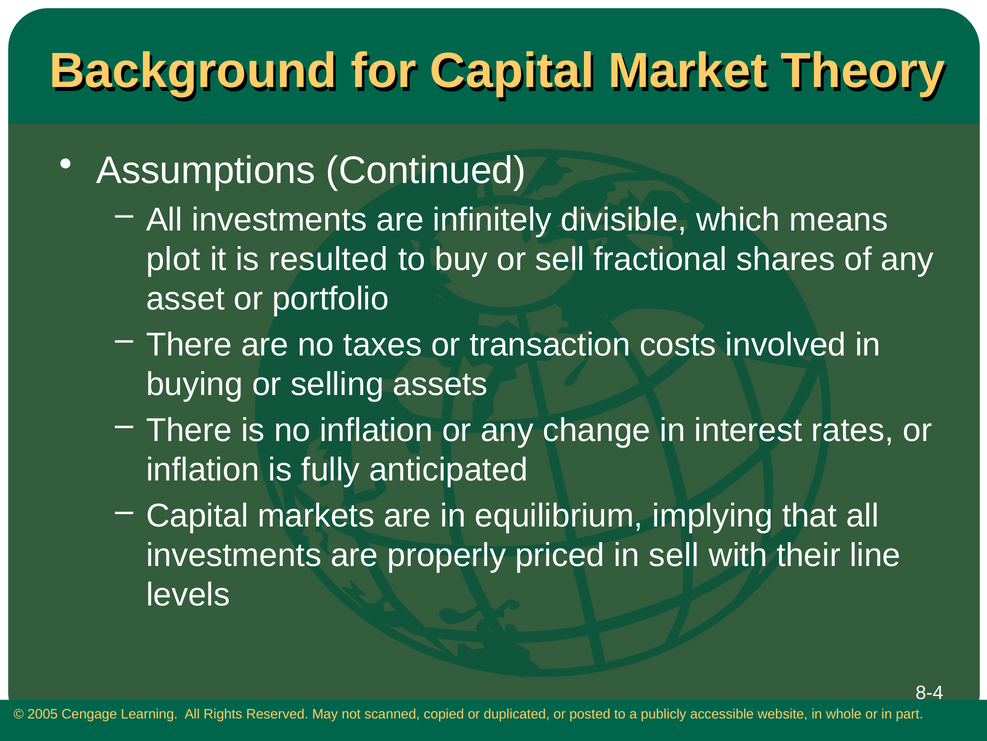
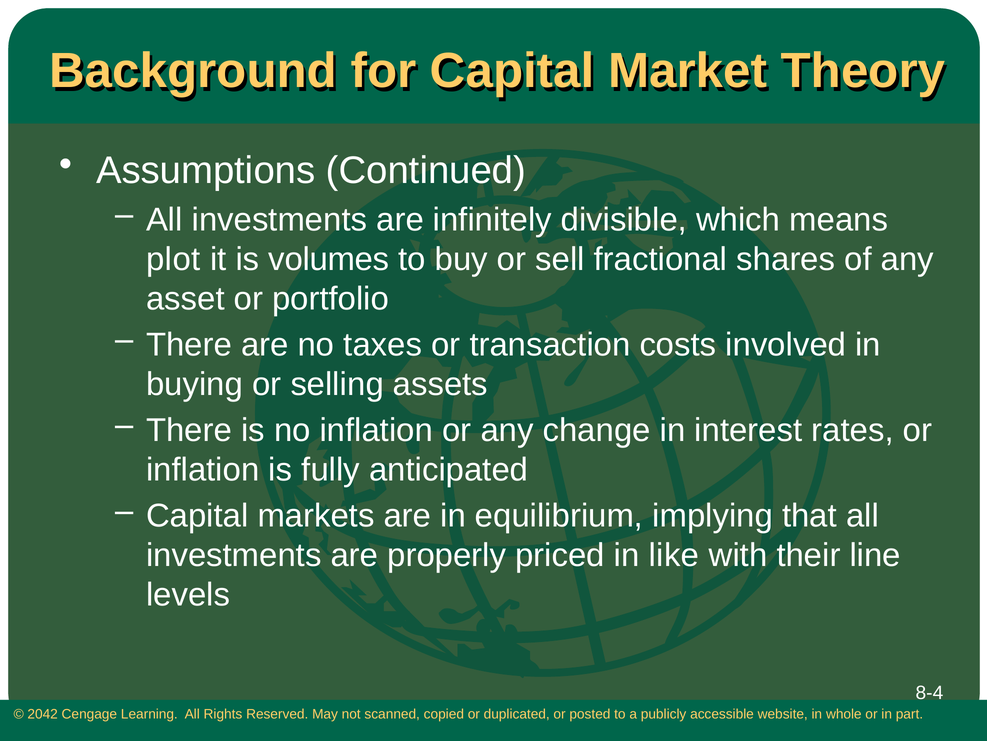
resulted: resulted -> volumes
in sell: sell -> like
2005: 2005 -> 2042
